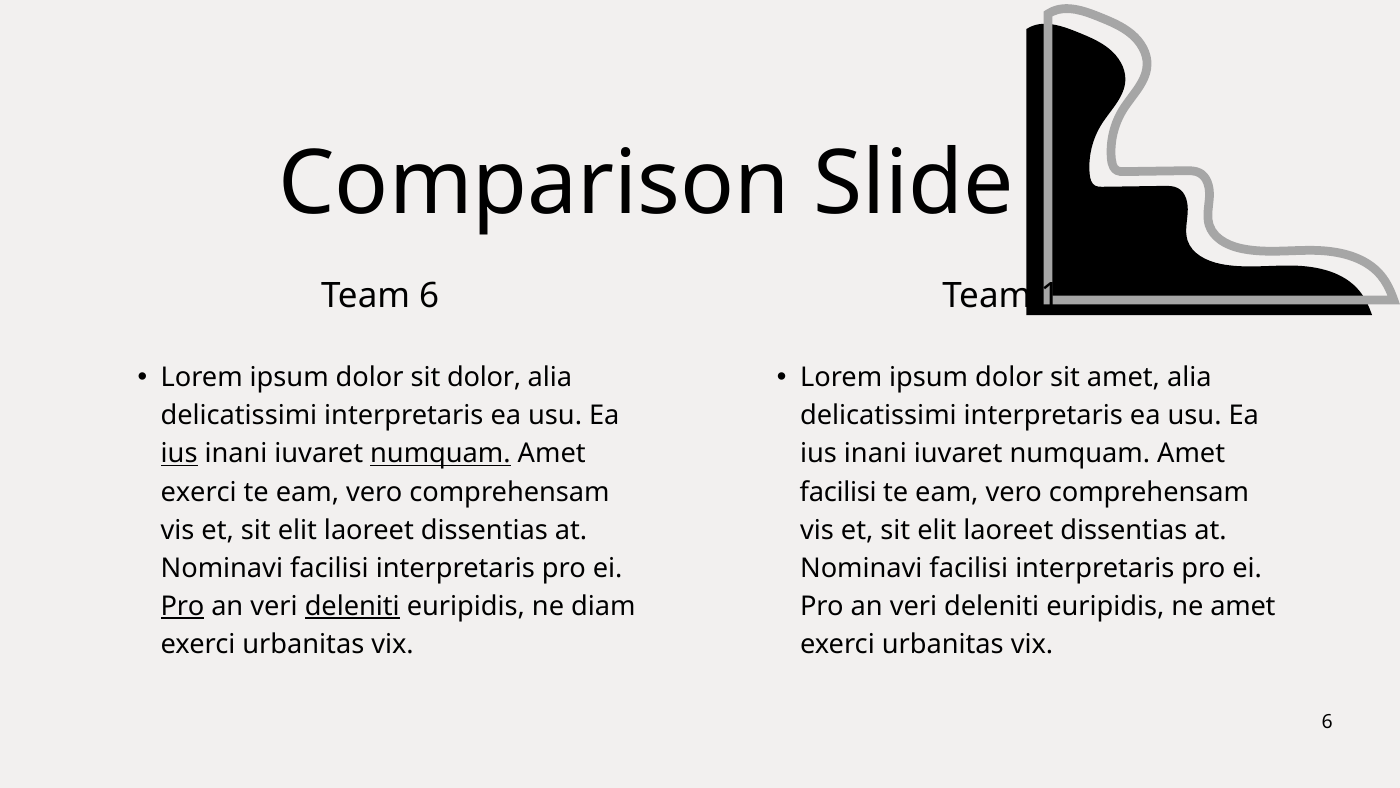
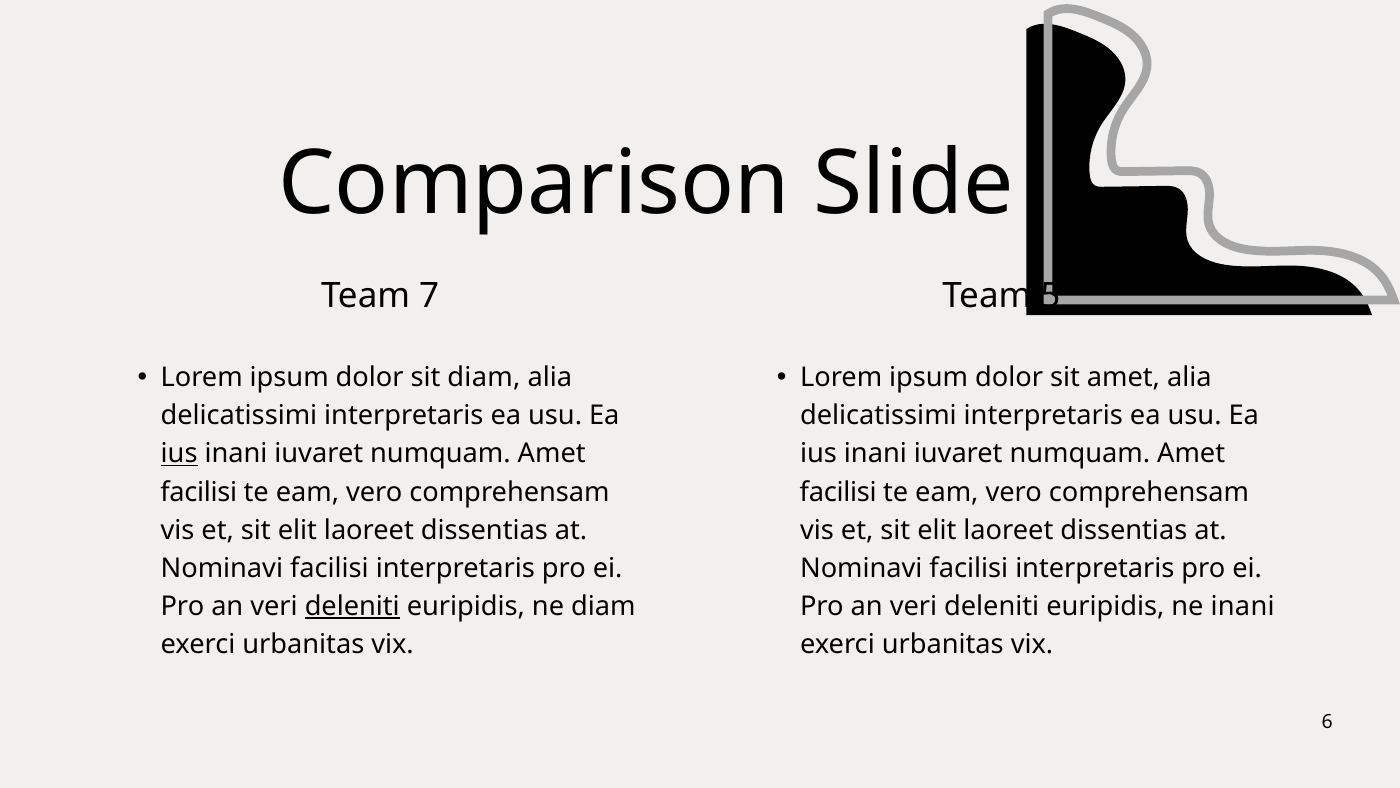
Team 6: 6 -> 7
1: 1 -> 5
sit dolor: dolor -> diam
numquam at (440, 454) underline: present -> none
exerci at (199, 492): exerci -> facilisi
Pro at (183, 606) underline: present -> none
ne amet: amet -> inani
